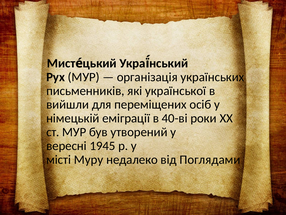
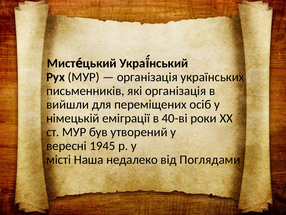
які української: української -> організація
Муру: Муру -> Наша
